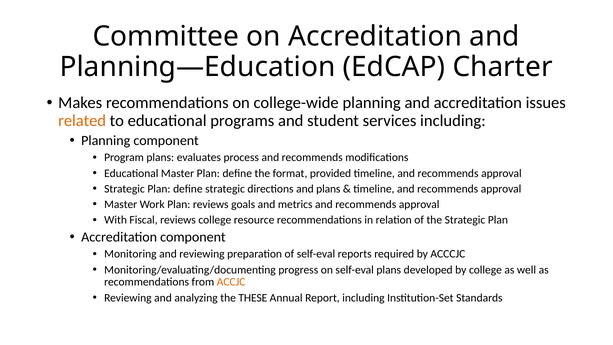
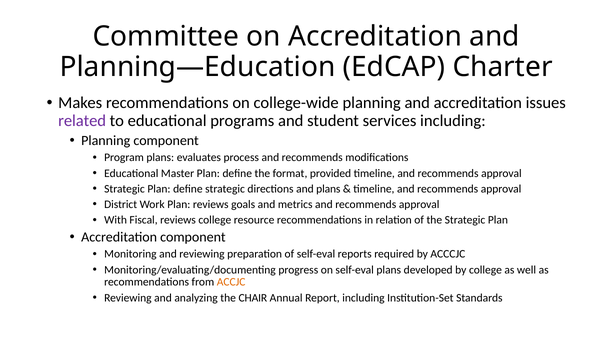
related colour: orange -> purple
Master at (121, 204): Master -> District
THESE: THESE -> CHAIR
